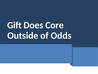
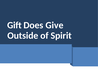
Core: Core -> Give
Odds: Odds -> Spirit
